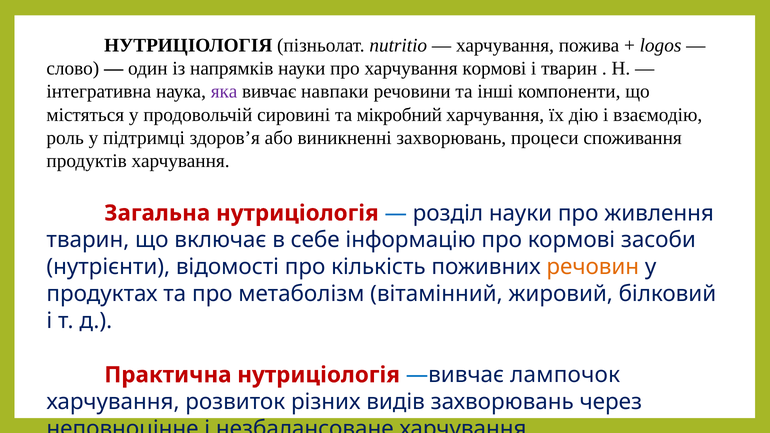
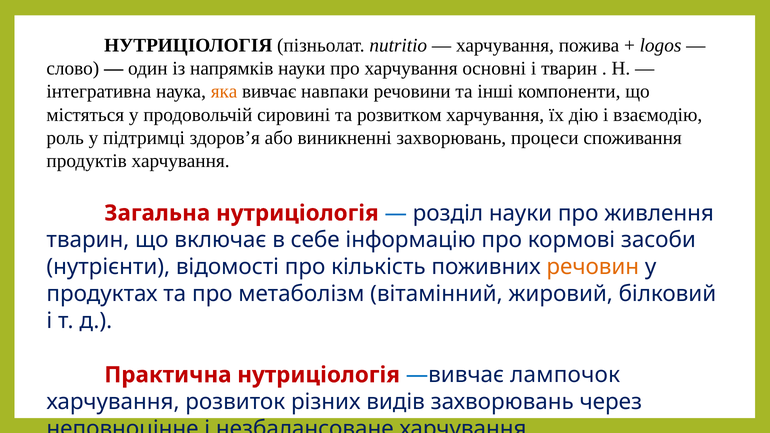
харчування кормові: кормові -> основні
яка colour: purple -> orange
мікробний: мікробний -> розвитком
